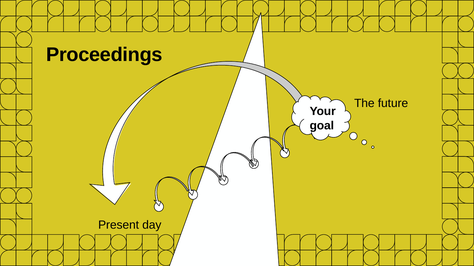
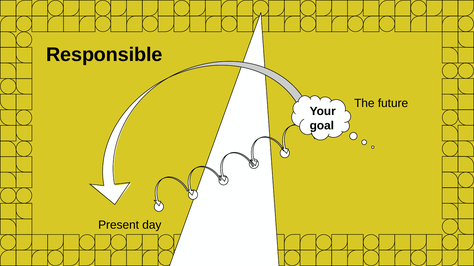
Proceedings: Proceedings -> Responsible
